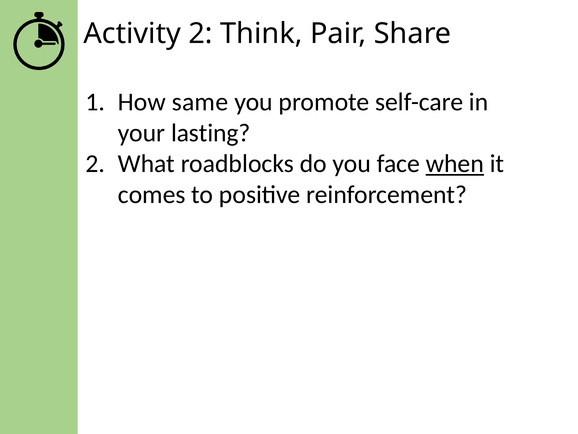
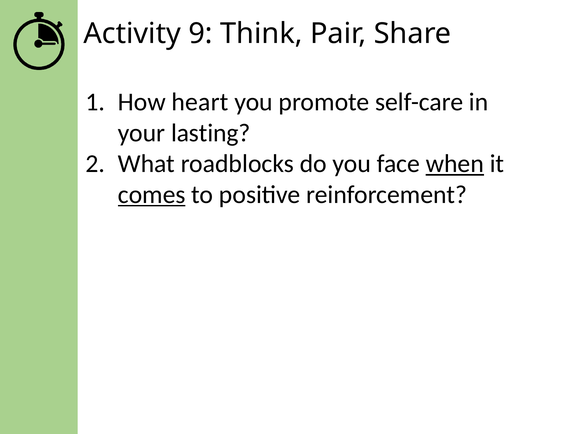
Activity 2: 2 -> 9
same: same -> heart
comes underline: none -> present
